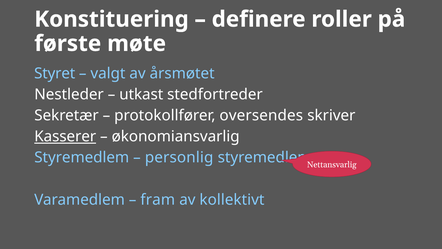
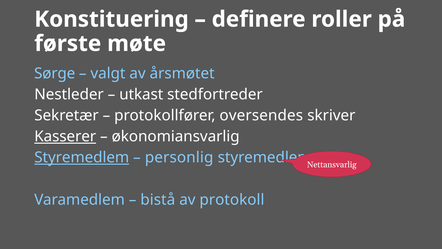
Styret: Styret -> Sørge
Styremedlem at (82, 157) underline: none -> present
fram: fram -> bistå
kollektivt: kollektivt -> protokoll
